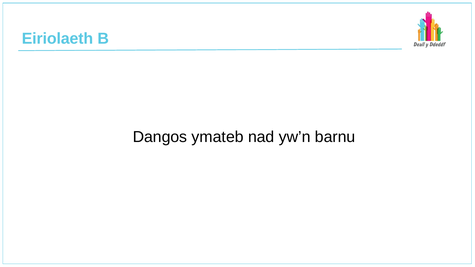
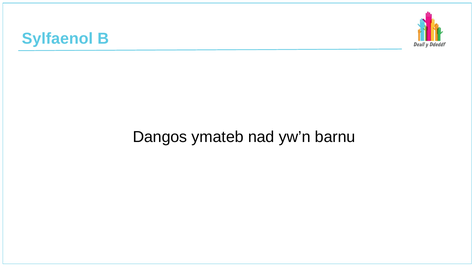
Eiriolaeth: Eiriolaeth -> Sylfaenol
